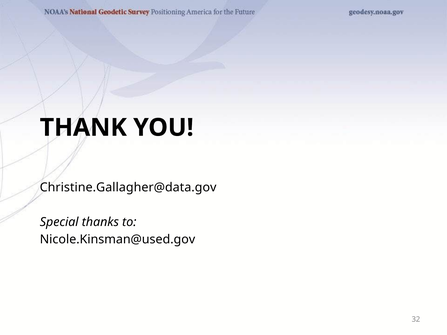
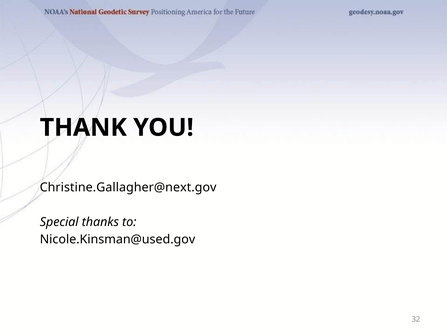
Christine.Gallagher@data.gov: Christine.Gallagher@data.gov -> Christine.Gallagher@next.gov
